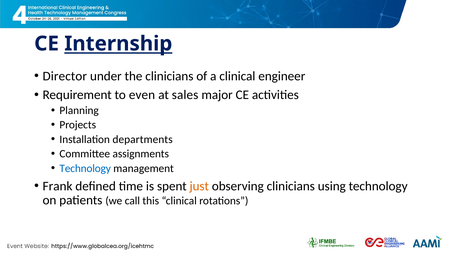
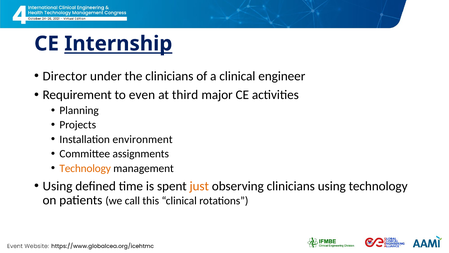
sales: sales -> third
departments: departments -> environment
Technology at (85, 168) colour: blue -> orange
Frank at (58, 186): Frank -> Using
